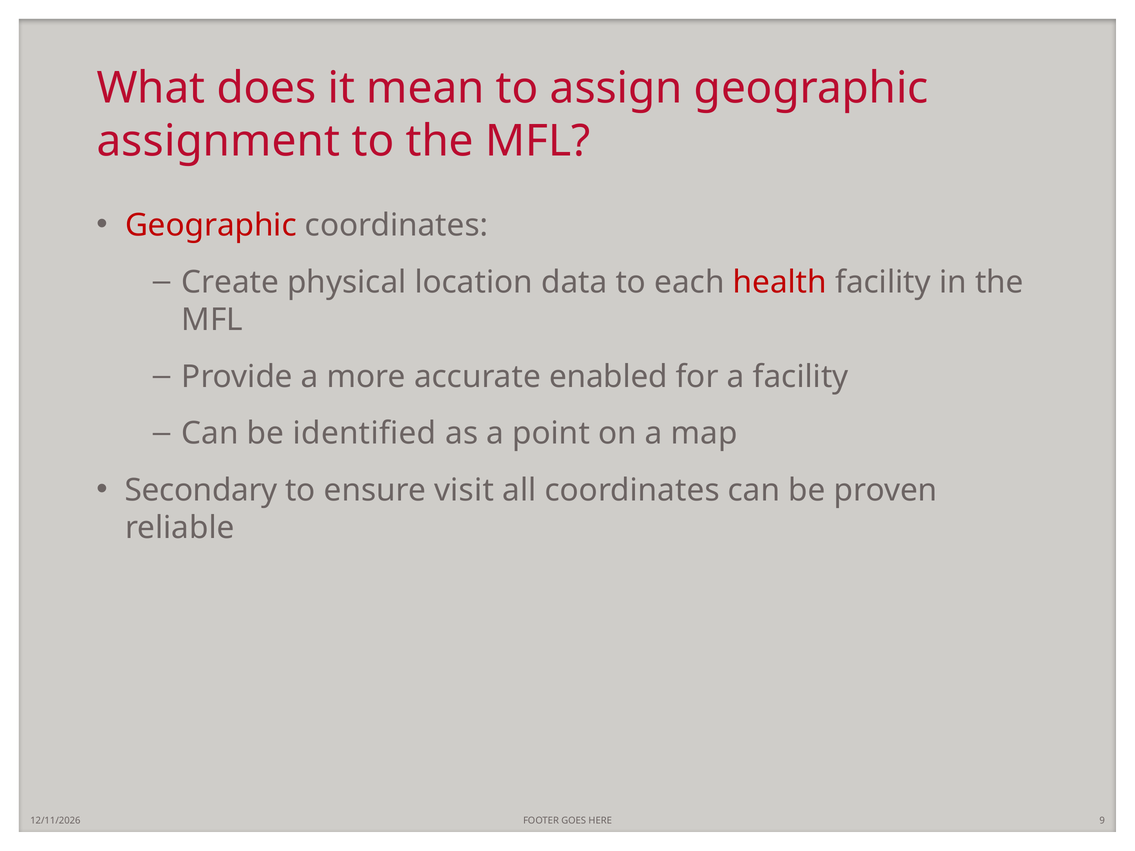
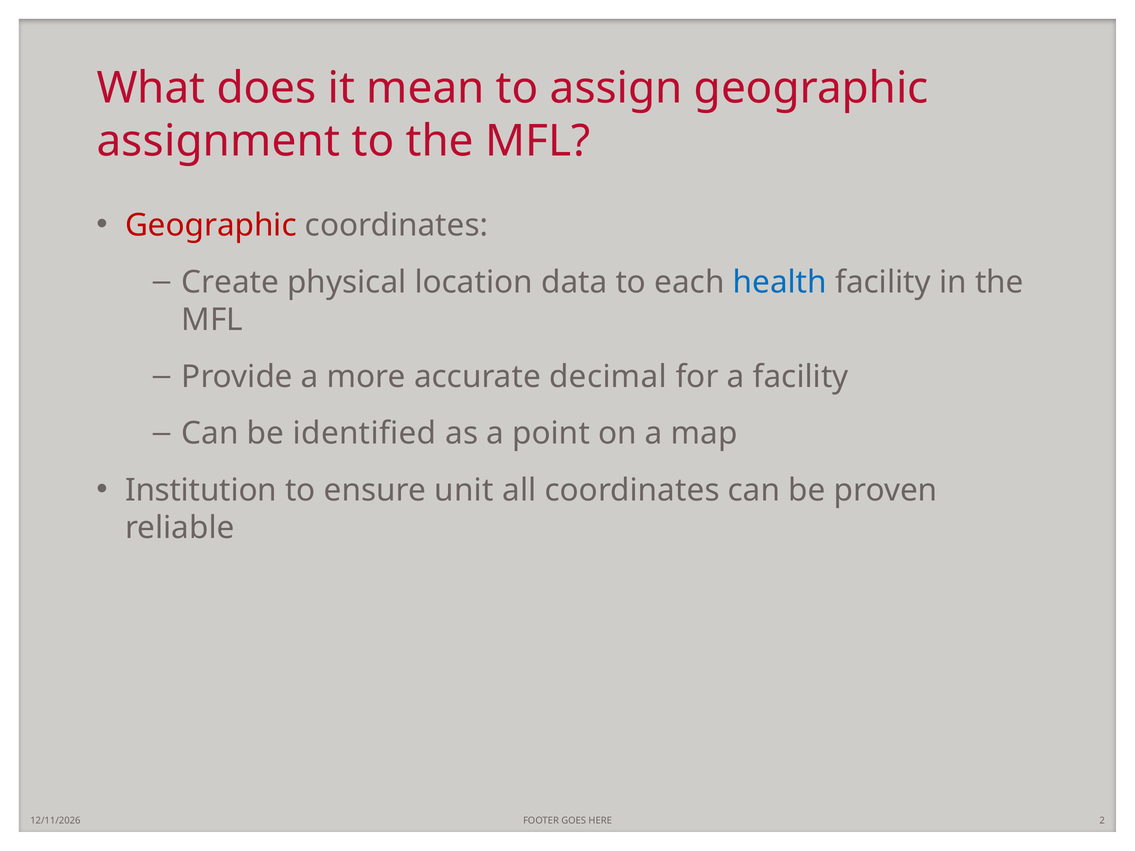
health colour: red -> blue
enabled: enabled -> decimal
Secondary: Secondary -> Institution
visit: visit -> unit
9: 9 -> 2
